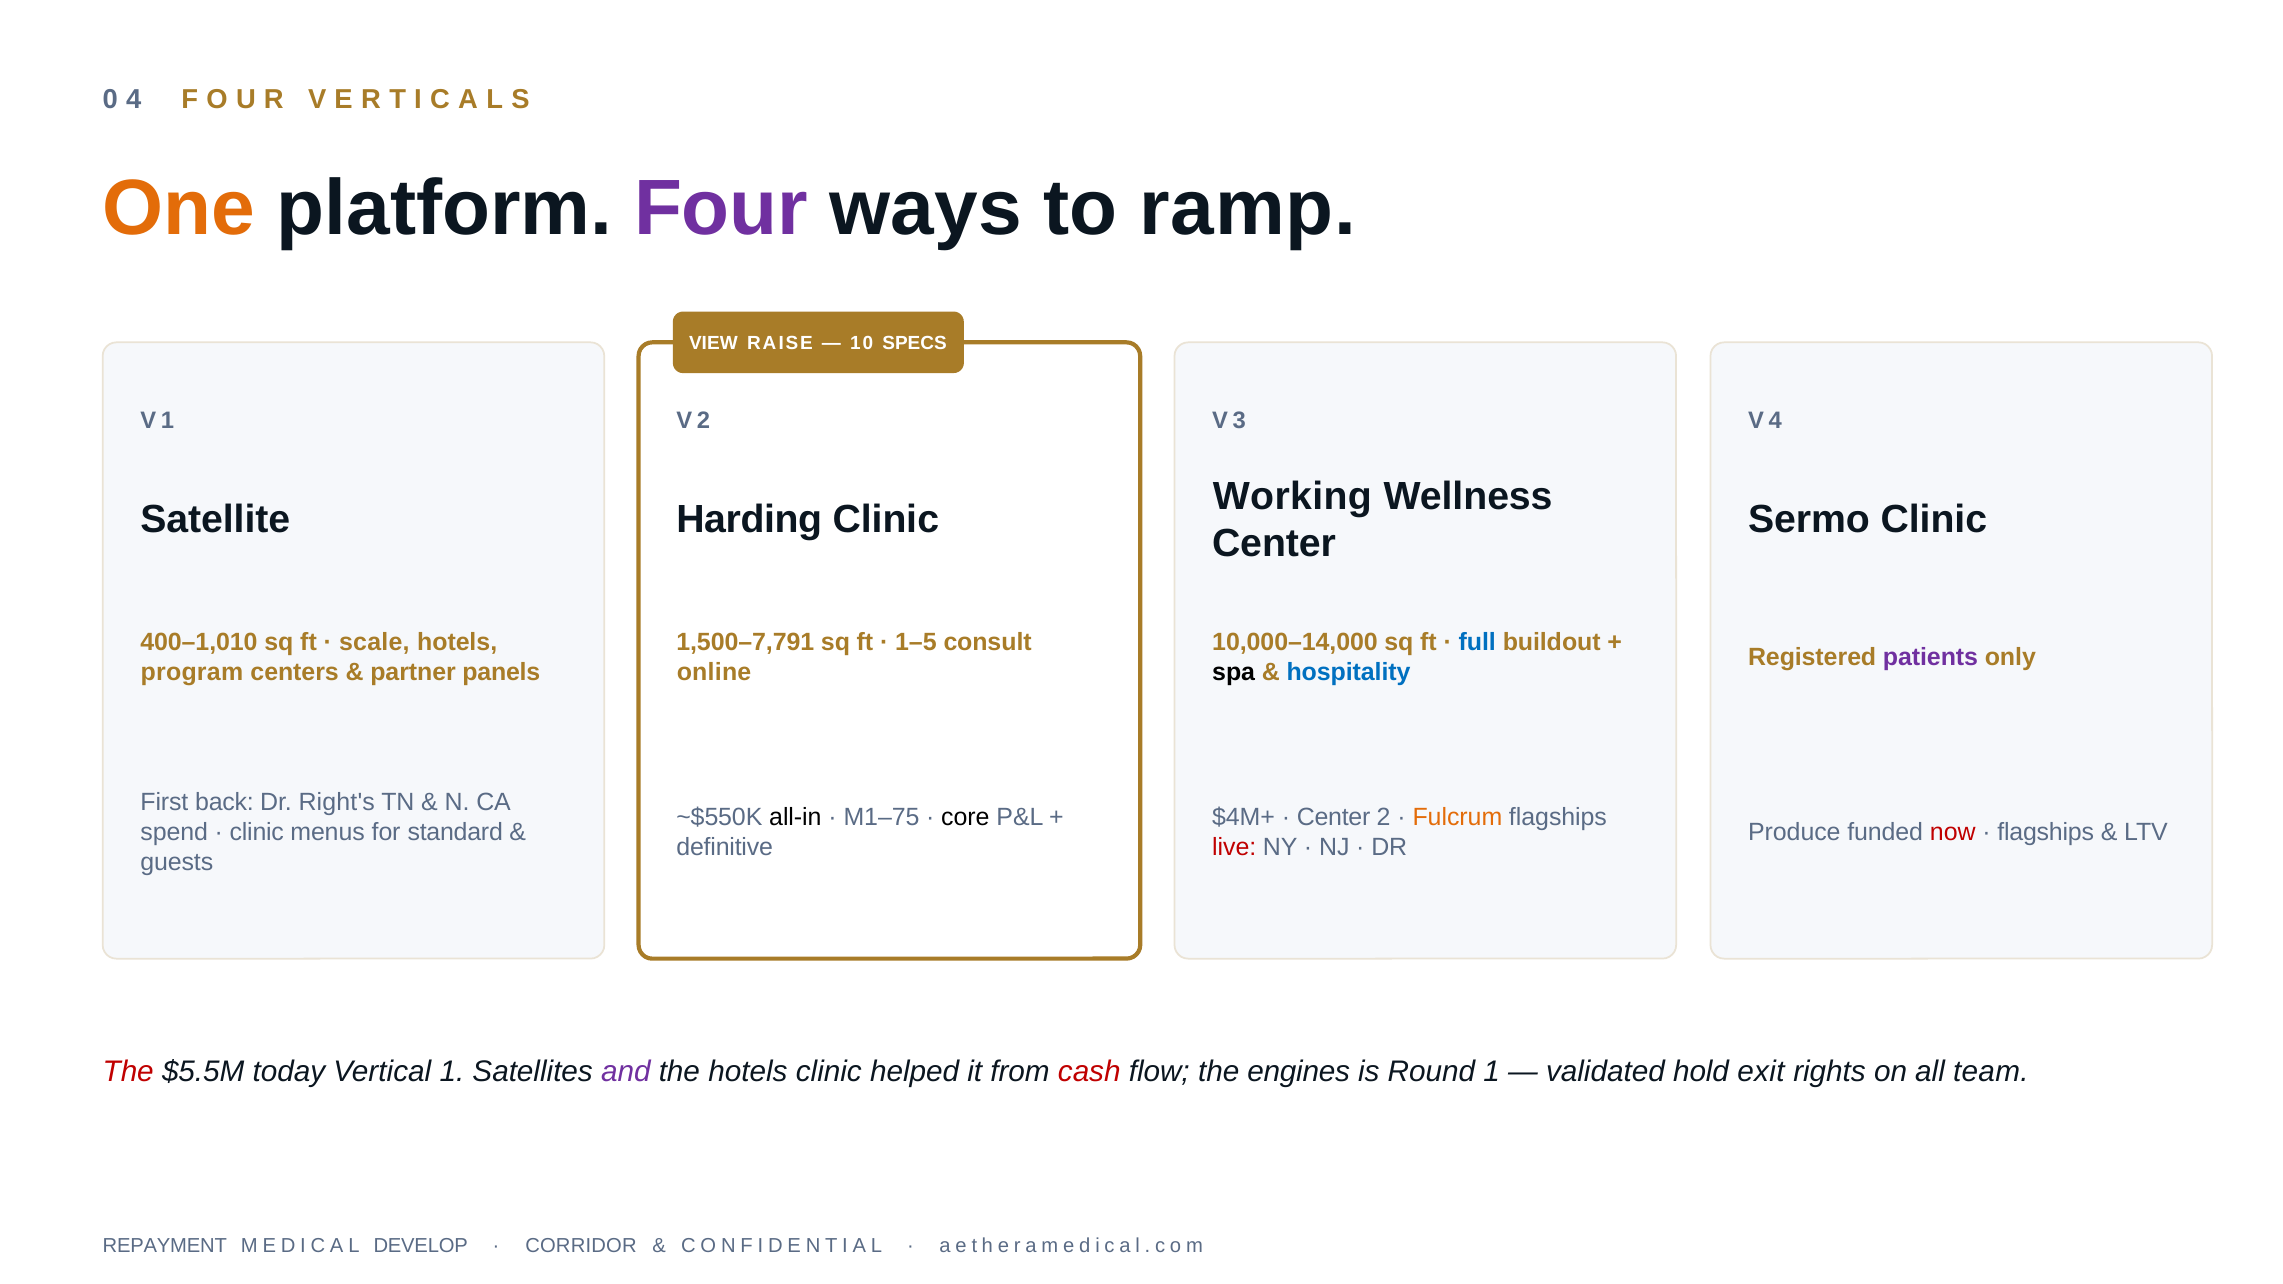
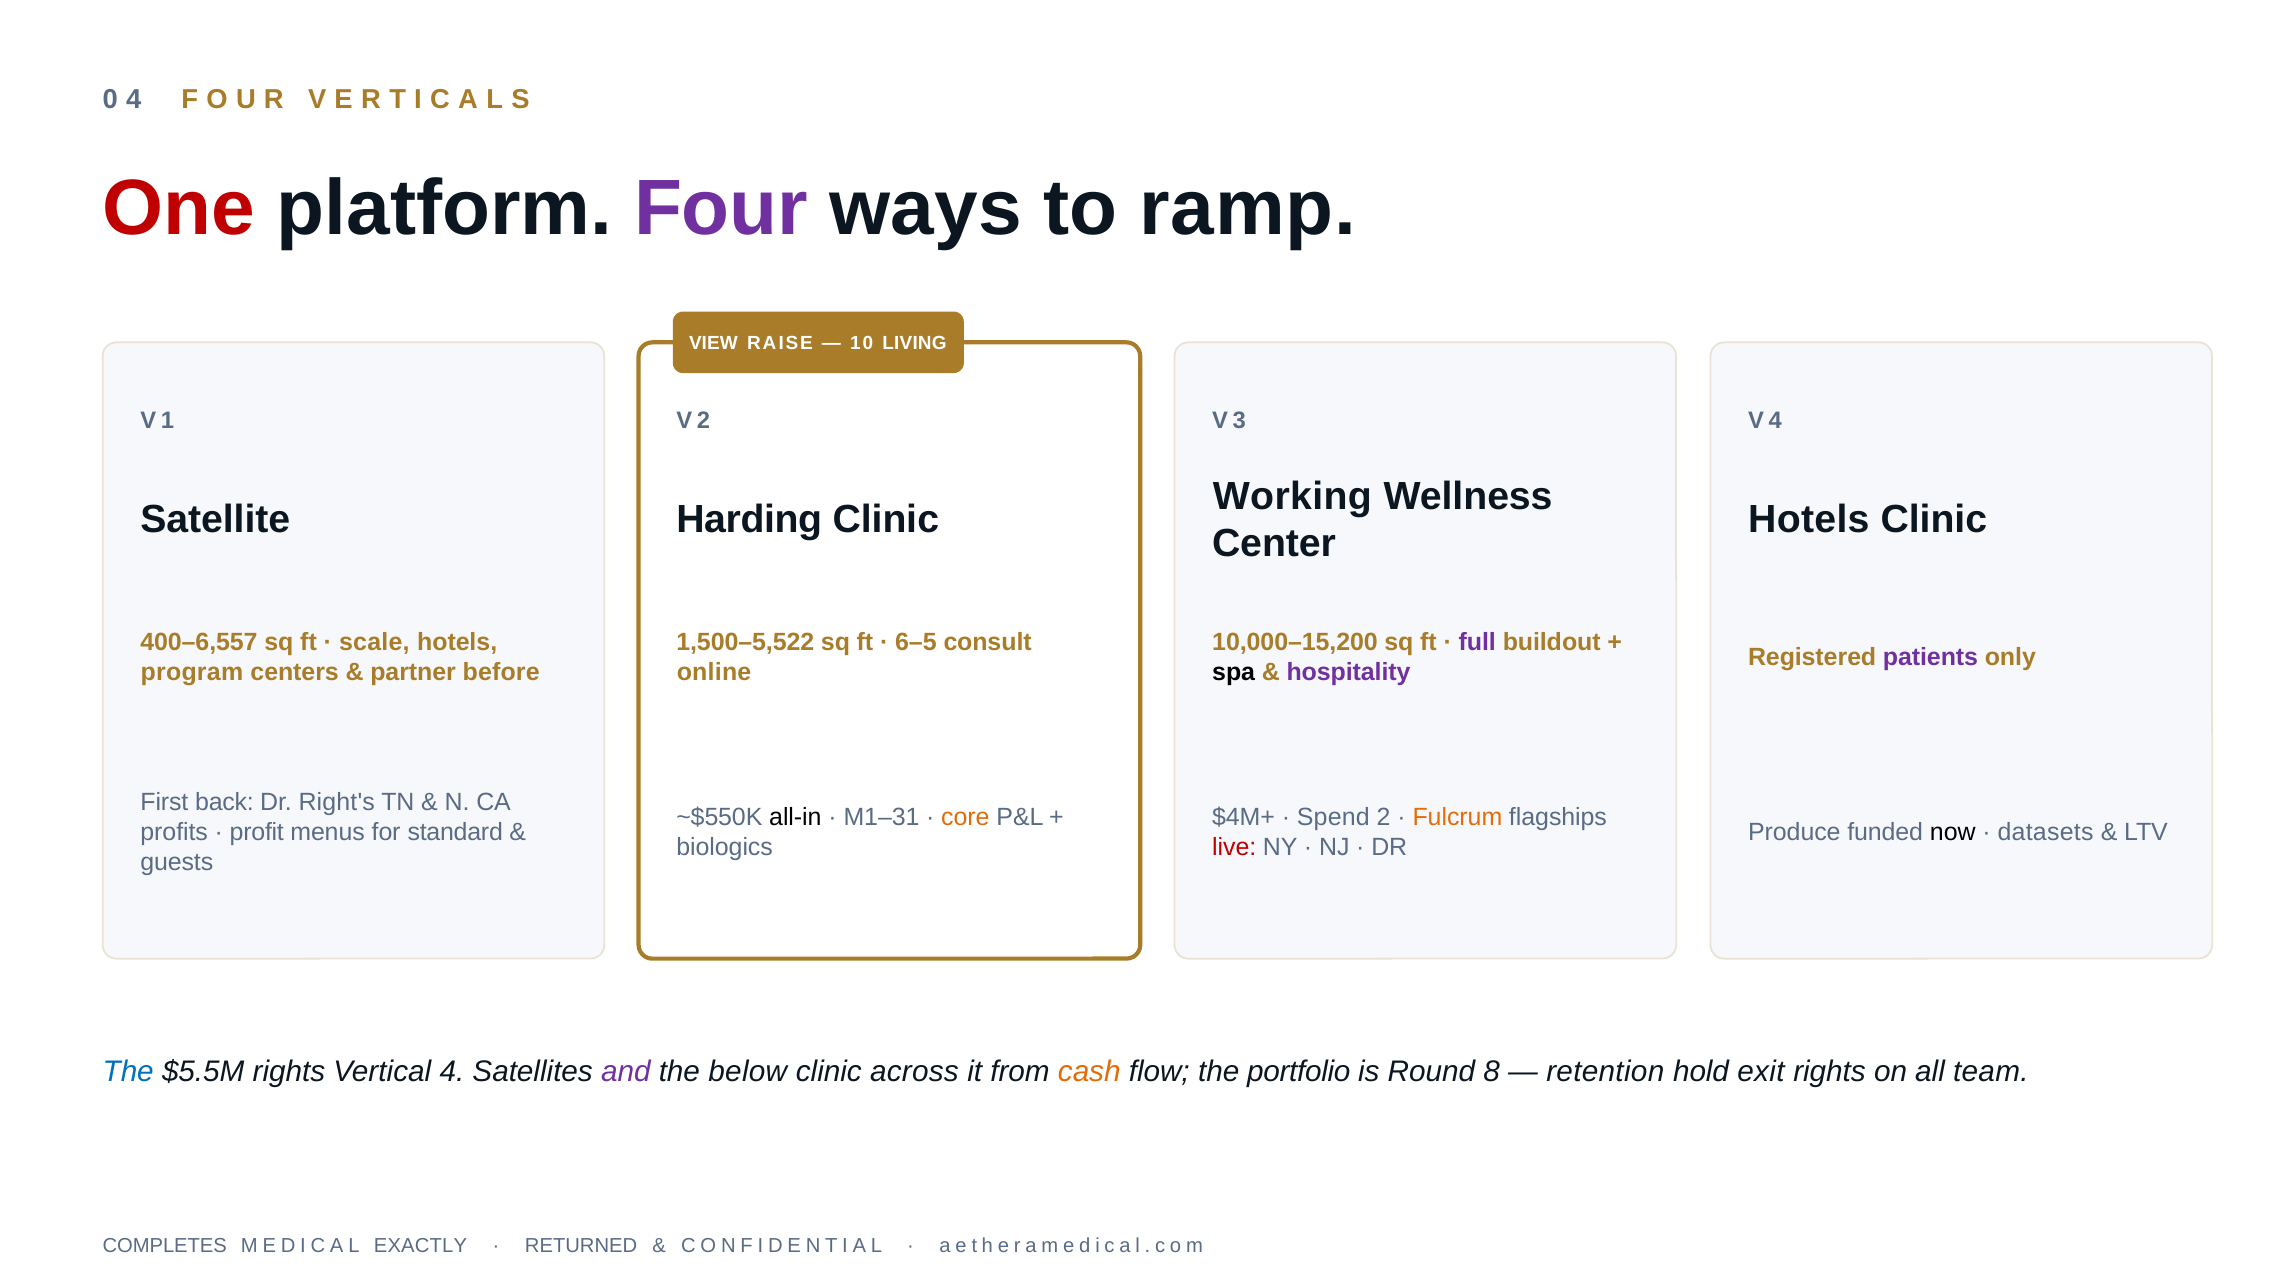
One colour: orange -> red
SPECS: SPECS -> LIVING
Sermo at (1809, 520): Sermo -> Hotels
400–1,010: 400–1,010 -> 400–6,557
1,500–7,791: 1,500–7,791 -> 1,500–5,522
1–5: 1–5 -> 6–5
10,000–14,000: 10,000–14,000 -> 10,000–15,200
full colour: blue -> purple
panels: panels -> before
hospitality colour: blue -> purple
M1–75: M1–75 -> M1–31
core colour: black -> orange
Center at (1334, 817): Center -> Spend
spend: spend -> profits
clinic at (257, 832): clinic -> profit
now colour: red -> black
flagships at (2046, 832): flagships -> datasets
definitive: definitive -> biologics
The at (128, 1072) colour: red -> blue
$5.5M today: today -> rights
Vertical 1: 1 -> 4
the hotels: hotels -> below
helped: helped -> across
cash colour: red -> orange
engines: engines -> portfolio
Round 1: 1 -> 8
validated: validated -> retention
REPAYMENT: REPAYMENT -> COMPLETES
DEVELOP: DEVELOP -> EXACTLY
CORRIDOR: CORRIDOR -> RETURNED
